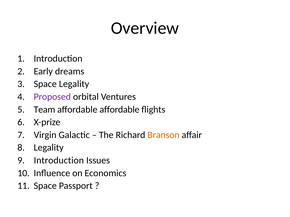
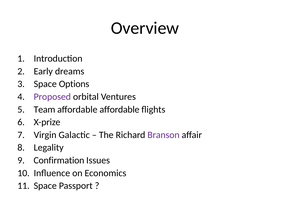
Space Legality: Legality -> Options
Branson colour: orange -> purple
Introduction at (59, 161): Introduction -> Confirmation
